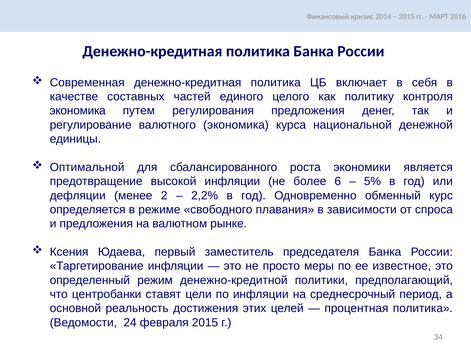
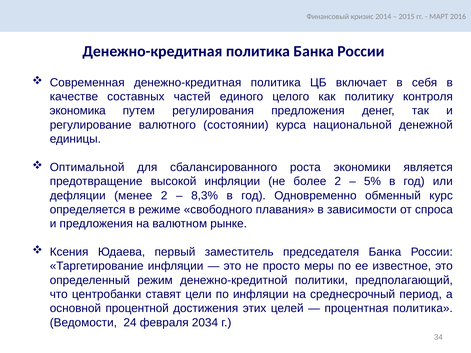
валютного экономика: экономика -> состоянии
более 6: 6 -> 2
2,2%: 2,2% -> 8,3%
реальность: реальность -> процентной
февраля 2015: 2015 -> 2034
